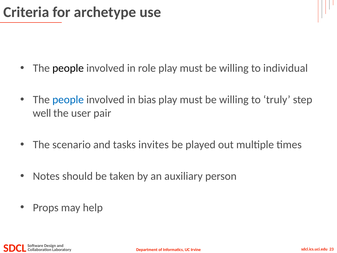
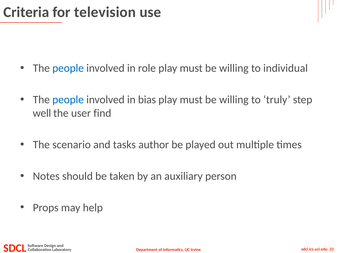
archetype: archetype -> television
people at (68, 68) colour: black -> blue
pair: pair -> find
invites: invites -> author
